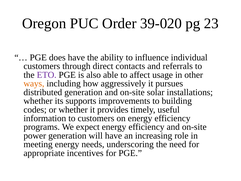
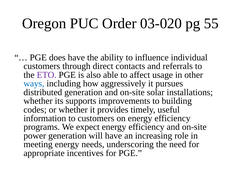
39-020: 39-020 -> 03-020
23: 23 -> 55
ways colour: orange -> blue
